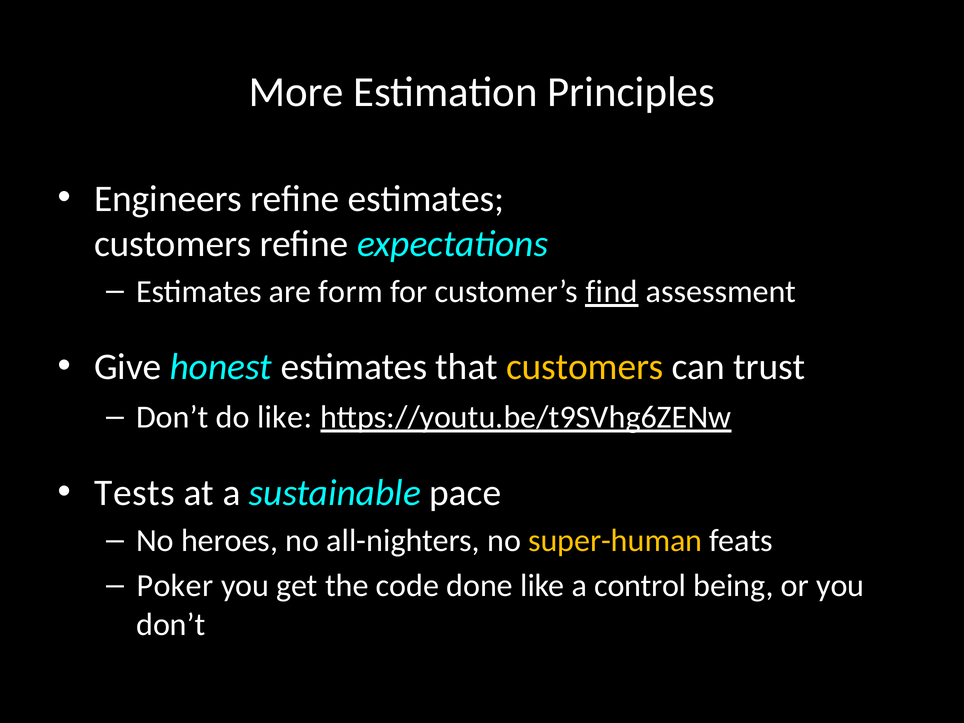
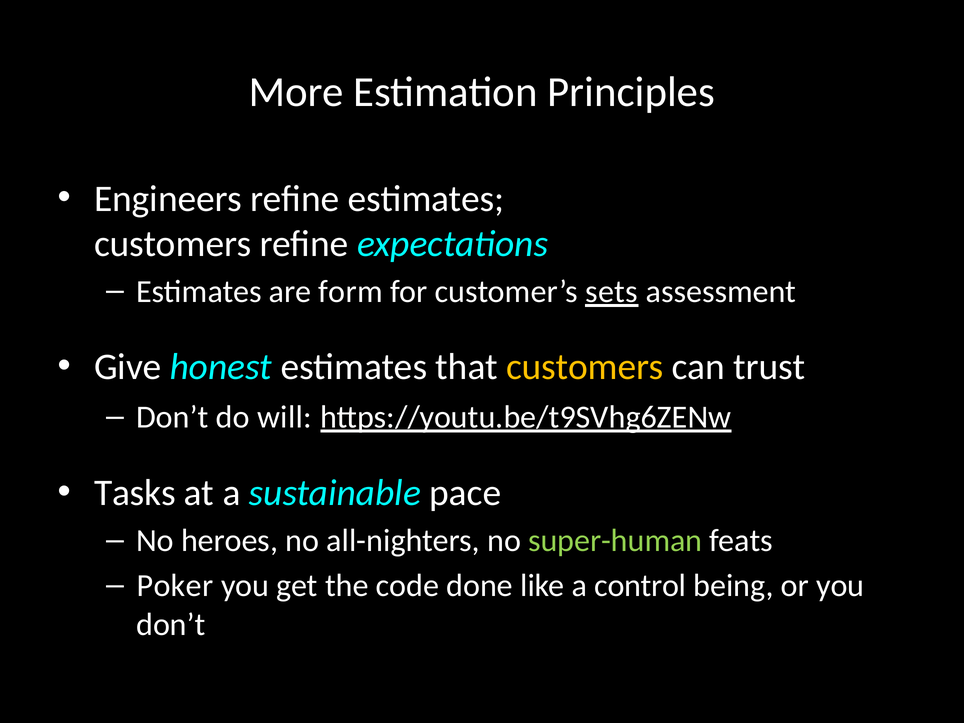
find: find -> sets
do like: like -> will
Tests: Tests -> Tasks
super-human colour: yellow -> light green
